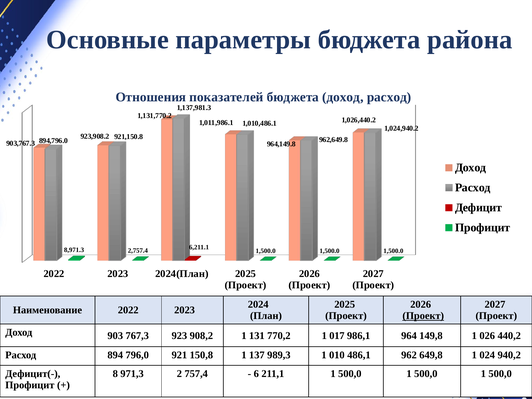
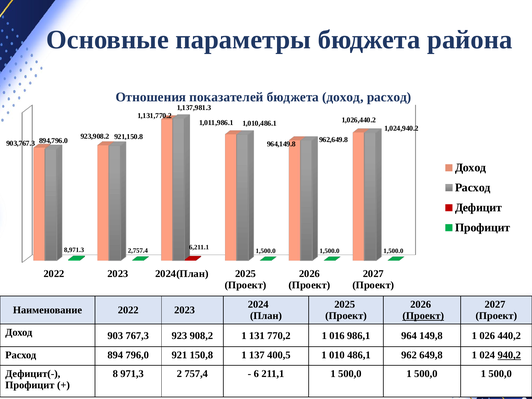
017: 017 -> 016
989,3: 989,3 -> 400,5
940,2 underline: none -> present
